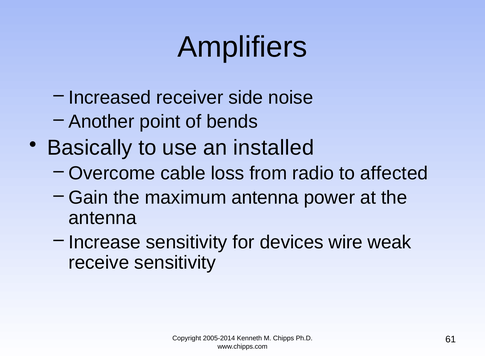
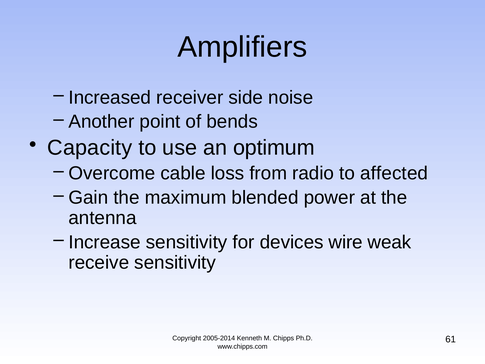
Basically: Basically -> Capacity
installed: installed -> optimum
maximum antenna: antenna -> blended
